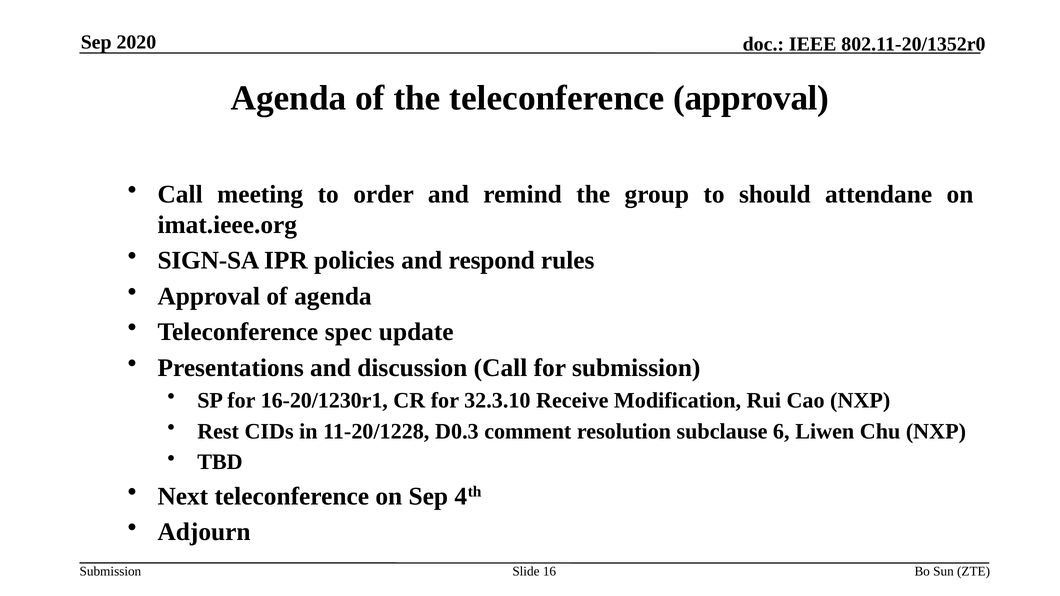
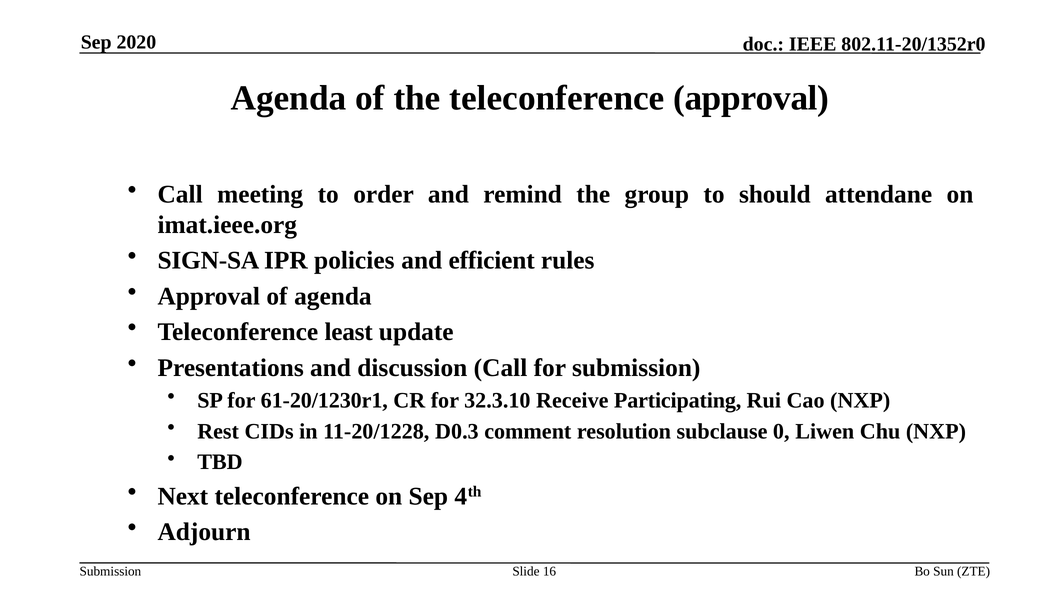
respond: respond -> efficient
spec: spec -> least
16-20/1230r1: 16-20/1230r1 -> 61-20/1230r1
Modification: Modification -> Participating
6: 6 -> 0
